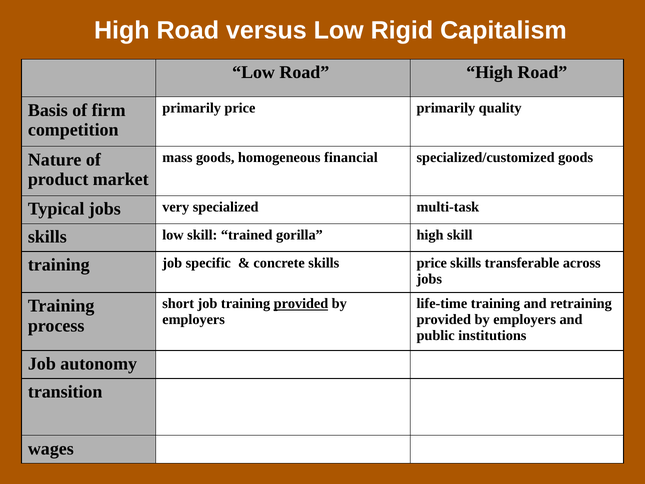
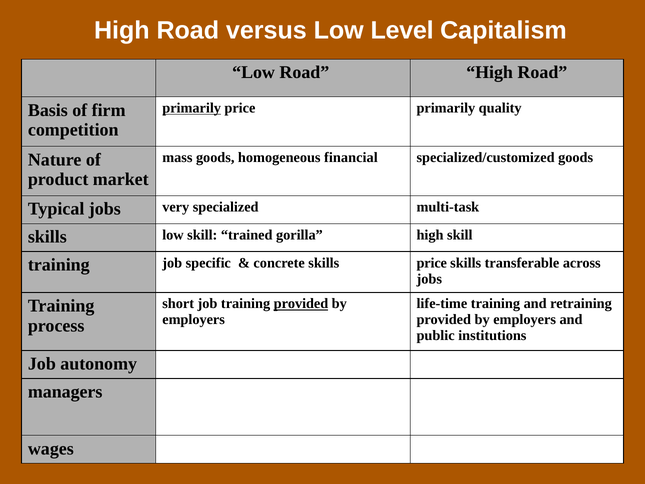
Rigid: Rigid -> Level
primarily at (192, 108) underline: none -> present
transition: transition -> managers
